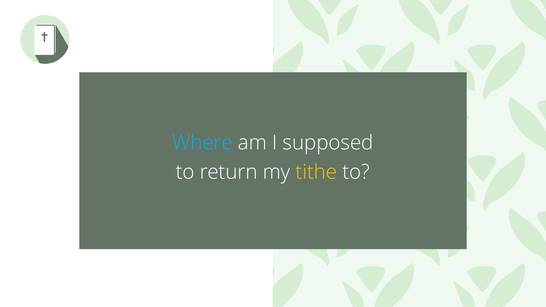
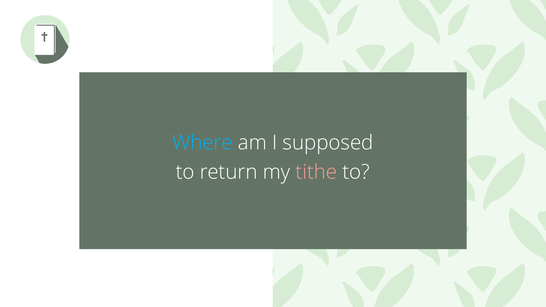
tithe colour: yellow -> pink
